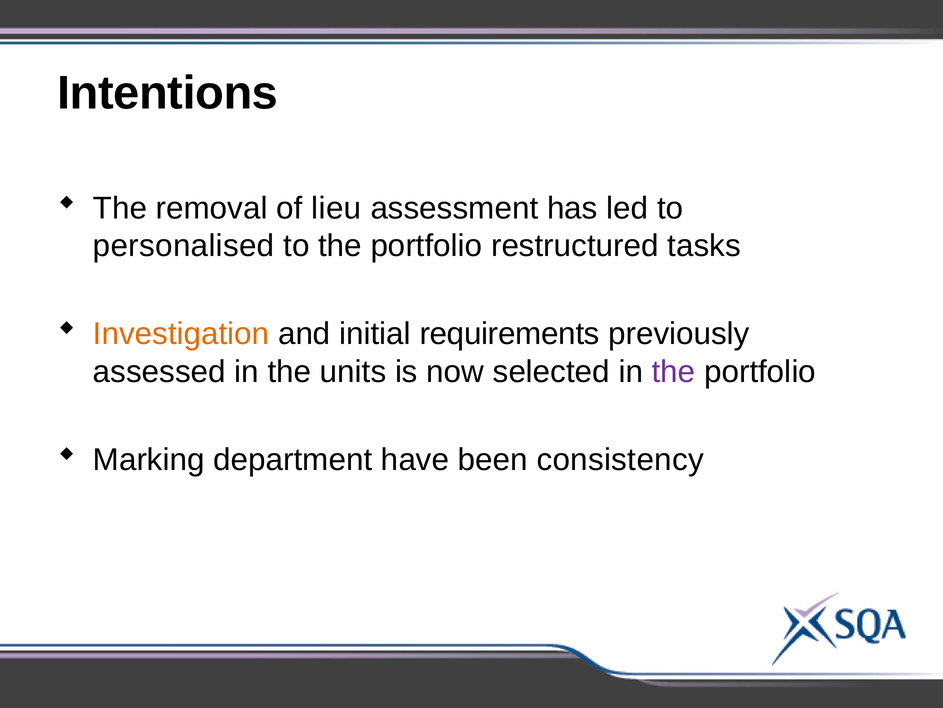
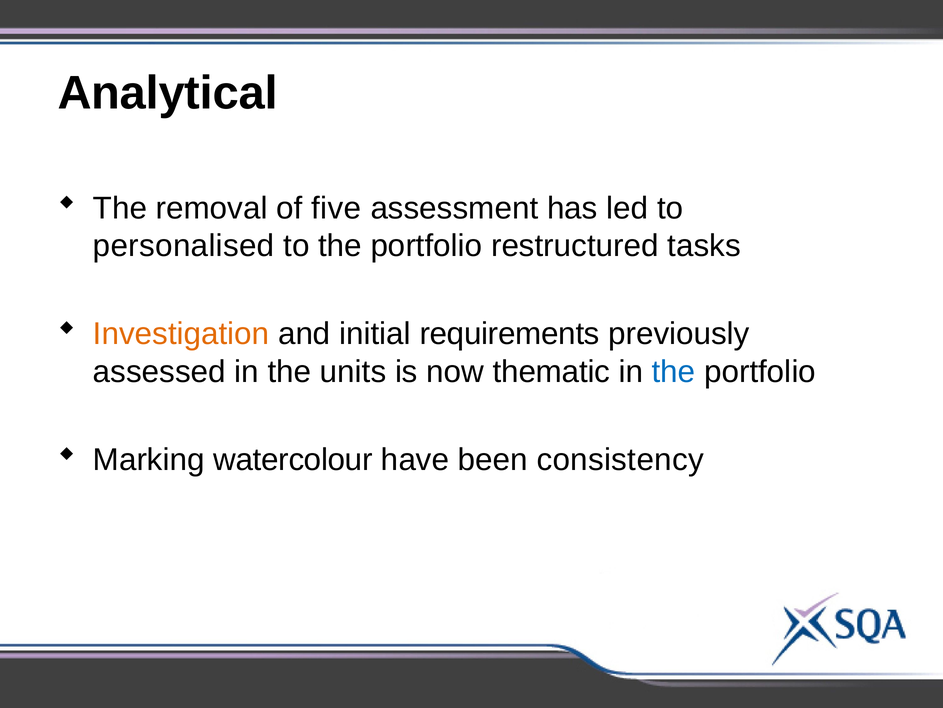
Intentions: Intentions -> Analytical
lieu: lieu -> five
selected: selected -> thematic
the at (674, 371) colour: purple -> blue
department: department -> watercolour
